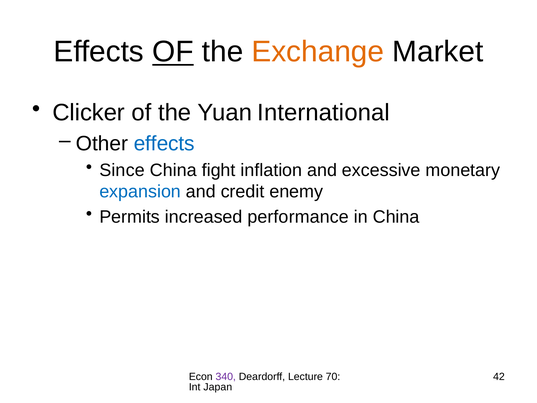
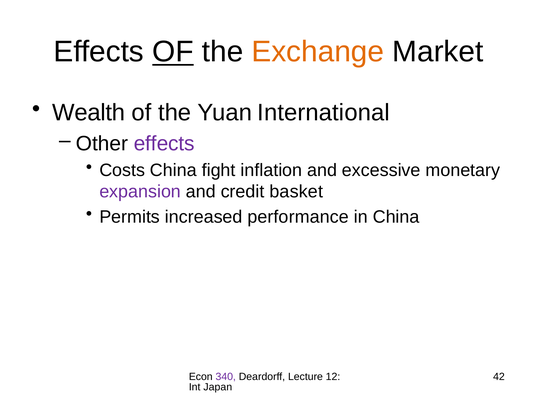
Clicker: Clicker -> Wealth
effects at (164, 143) colour: blue -> purple
Since: Since -> Costs
expansion colour: blue -> purple
enemy: enemy -> basket
70: 70 -> 12
